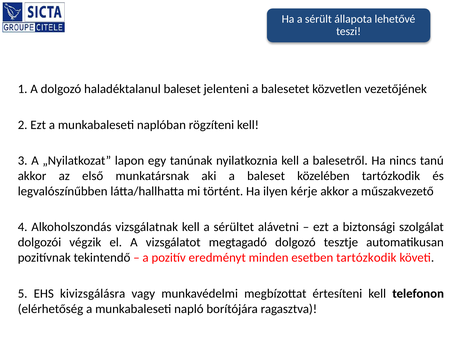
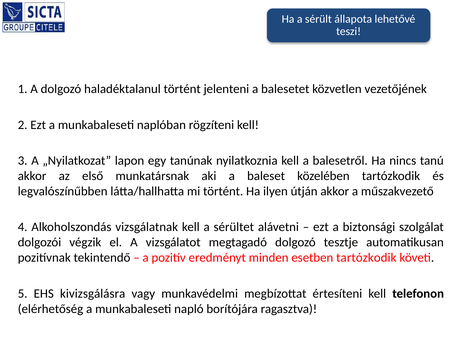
haladéktalanul baleset: baleset -> történt
kérje: kérje -> útján
